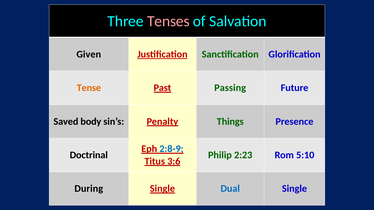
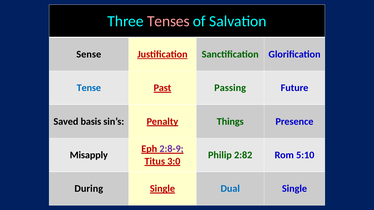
Given: Given -> Sense
Tense colour: orange -> blue
body: body -> basis
2:8-9 colour: blue -> purple
Doctrinal: Doctrinal -> Misapply
2:23: 2:23 -> 2:82
3:6: 3:6 -> 3:0
